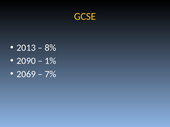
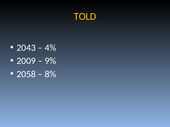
GCSE: GCSE -> TOLD
2013: 2013 -> 2043
8%: 8% -> 4%
2090: 2090 -> 2009
1%: 1% -> 9%
2069: 2069 -> 2058
7%: 7% -> 8%
